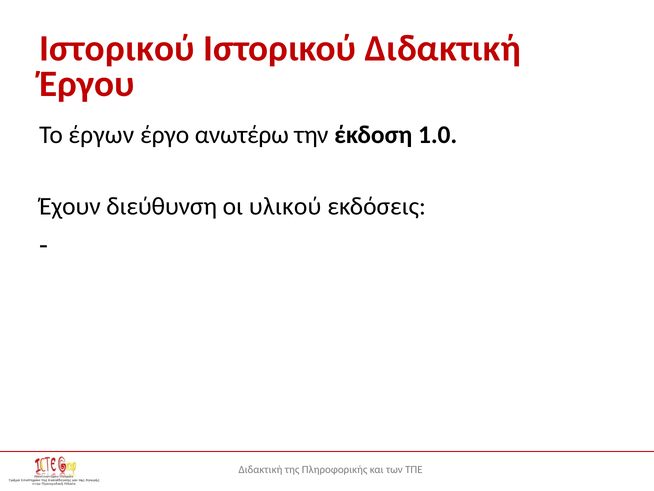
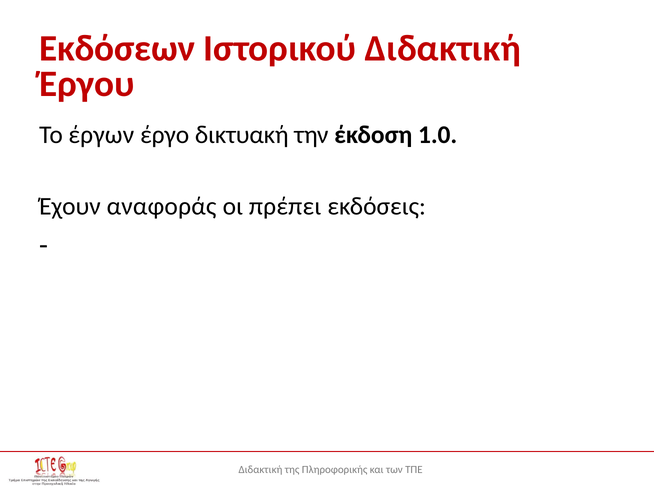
Ιστορικού at (117, 48): Ιστορικού -> Εκδόσεων
ανωτέρω: ανωτέρω -> δικτυακή
διεύθυνση: διεύθυνση -> αναφοράς
υλικού: υλικού -> πρέπει
